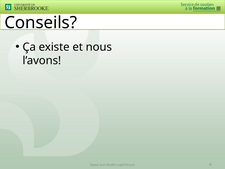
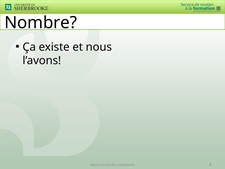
Conseils: Conseils -> Nombre
